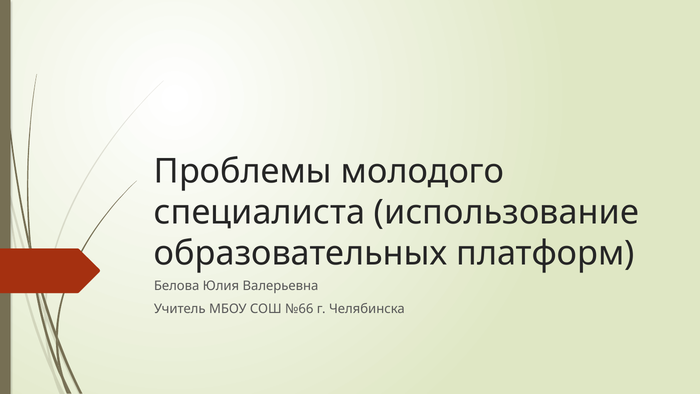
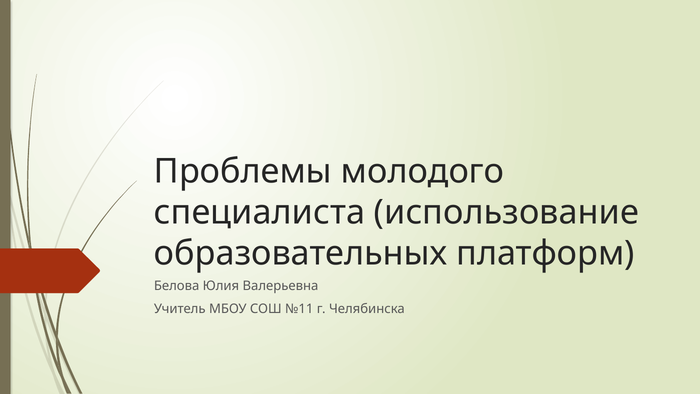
№66: №66 -> №11
